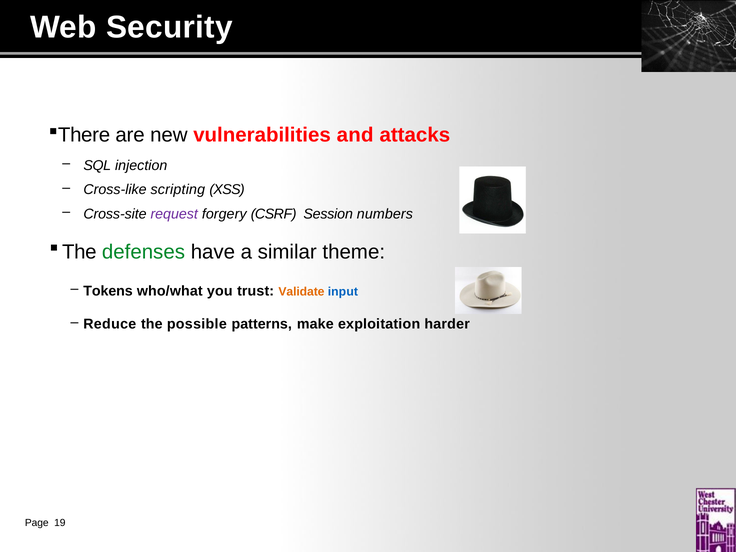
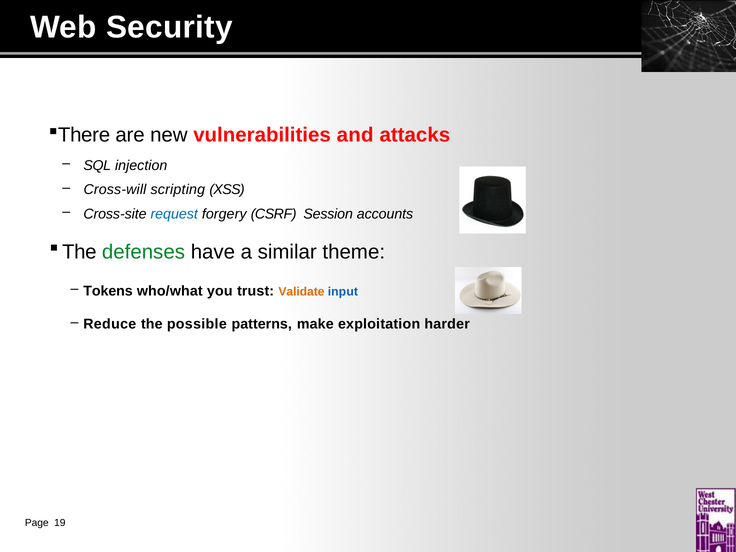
Cross-like: Cross-like -> Cross-will
request colour: purple -> blue
numbers: numbers -> accounts
